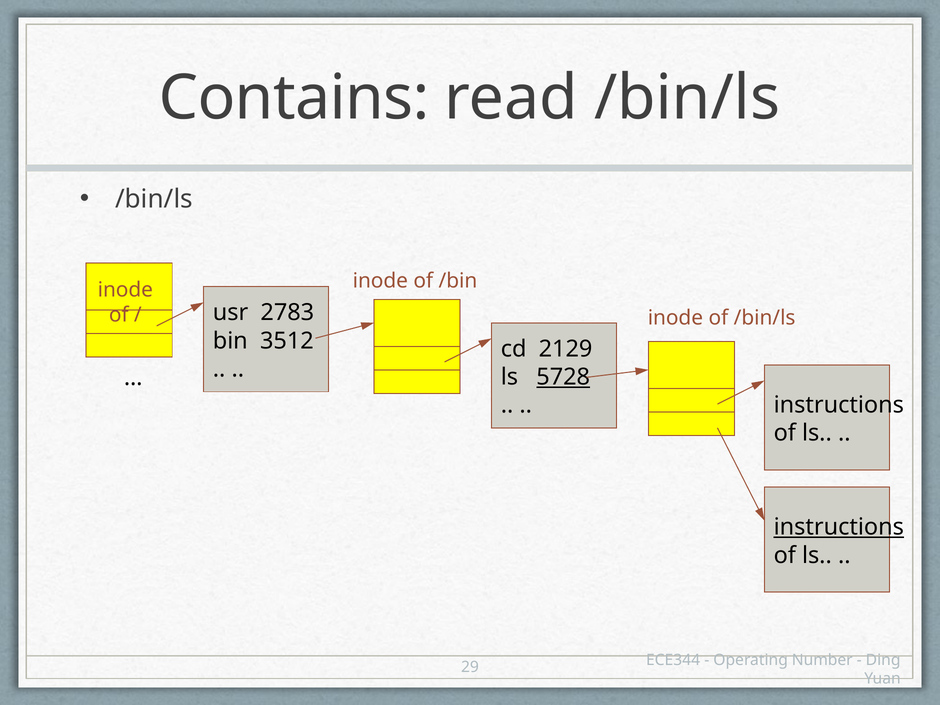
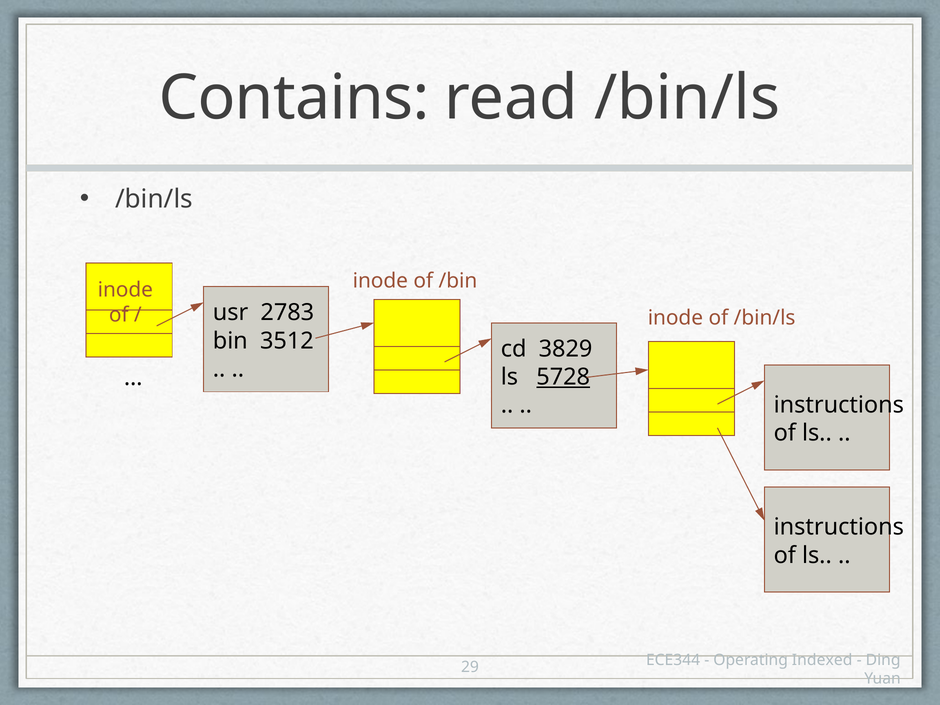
2129: 2129 -> 3829
instructions at (839, 527) underline: present -> none
Number: Number -> Indexed
